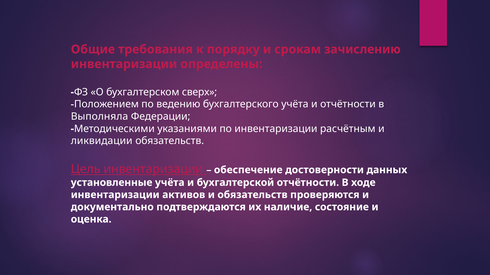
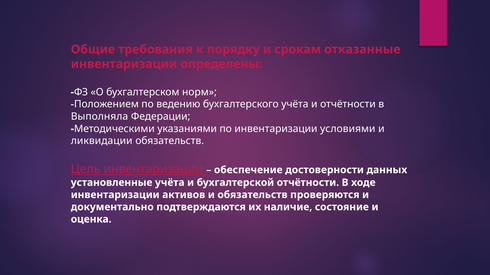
зачислению: зачислению -> отказанные
сверх: сверх -> норм
расчётным: расчётным -> условиями
